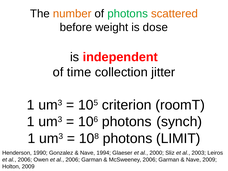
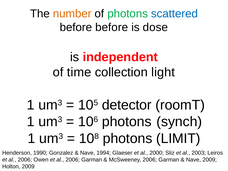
scattered colour: orange -> blue
before weight: weight -> before
jitter: jitter -> light
criterion: criterion -> detector
